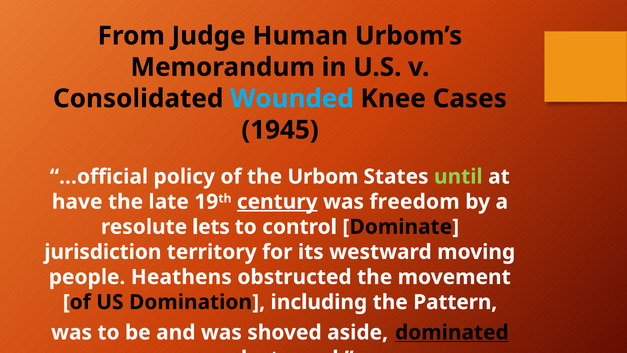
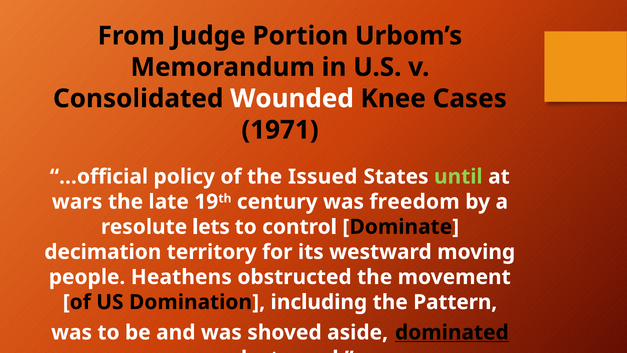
Human: Human -> Portion
Wounded colour: light blue -> white
1945: 1945 -> 1971
Urbom: Urbom -> Issued
have: have -> wars
century underline: present -> none
jurisdiction: jurisdiction -> decimation
